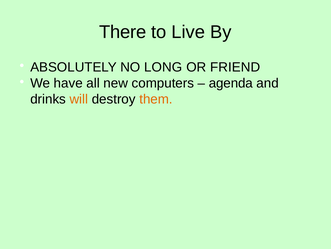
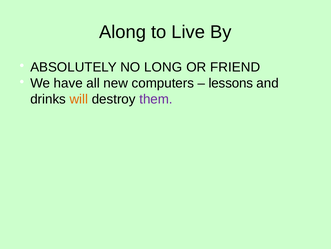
There: There -> Along
agenda: agenda -> lessons
them colour: orange -> purple
